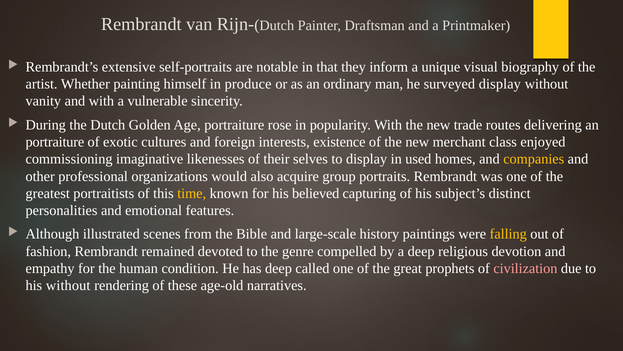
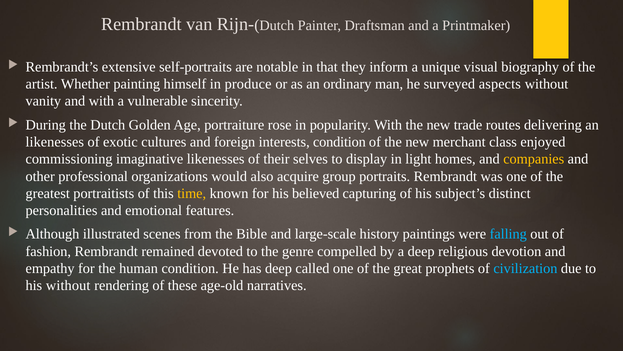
surveyed display: display -> aspects
portraiture at (55, 142): portraiture -> likenesses
interests existence: existence -> condition
used: used -> light
falling colour: yellow -> light blue
civilization colour: pink -> light blue
